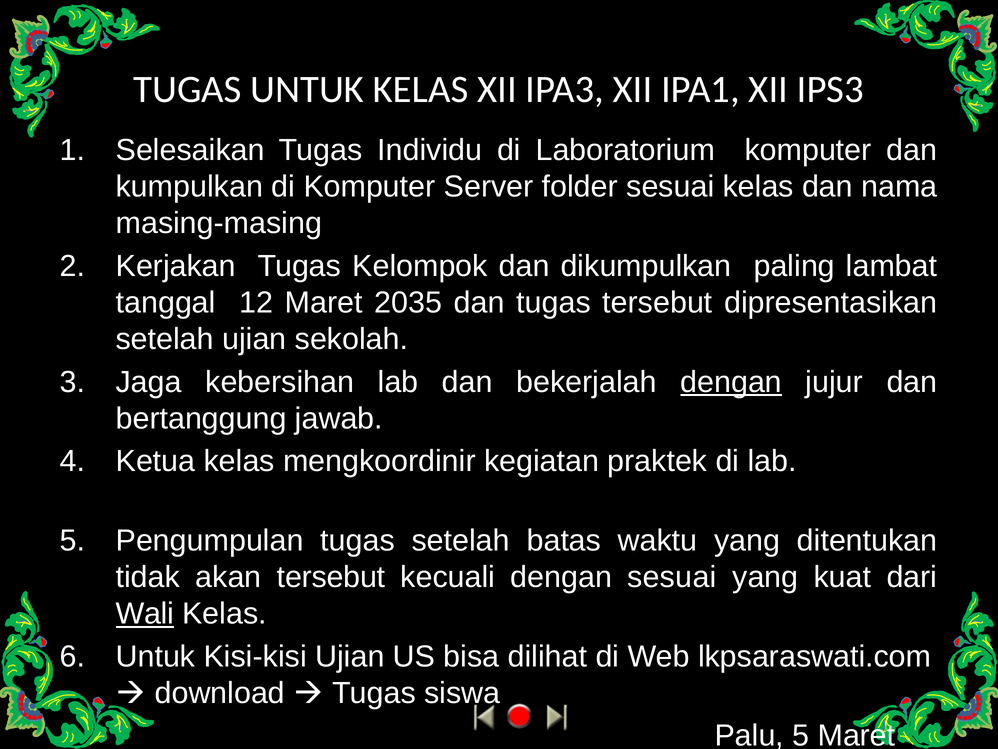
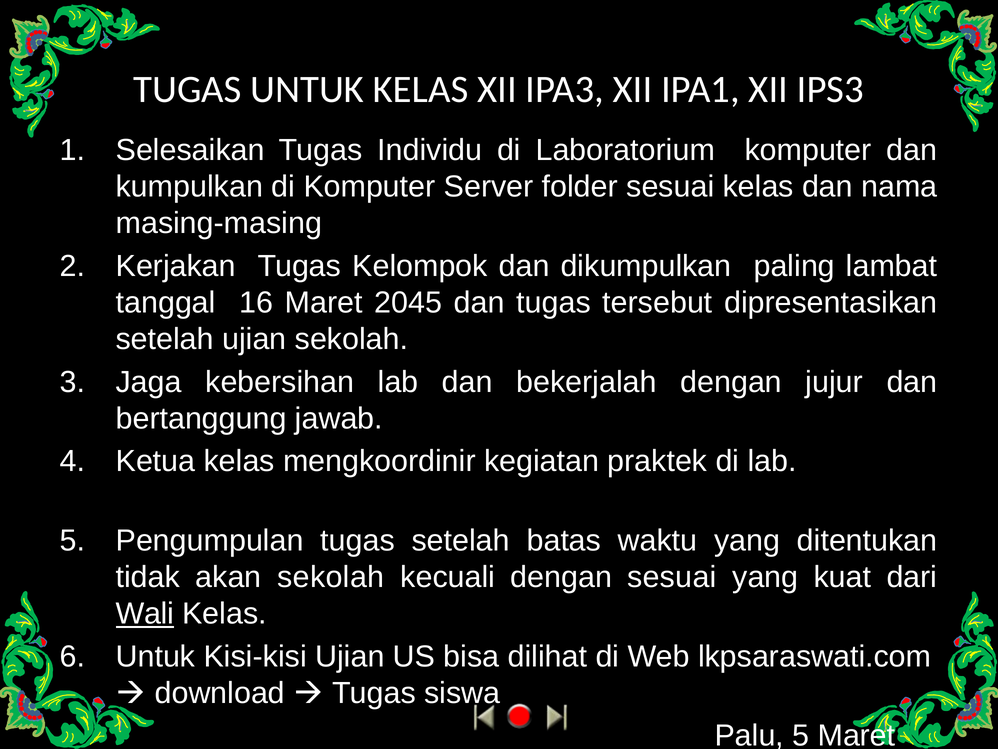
12: 12 -> 16
2035: 2035 -> 2045
dengan at (731, 382) underline: present -> none
akan tersebut: tersebut -> sekolah
